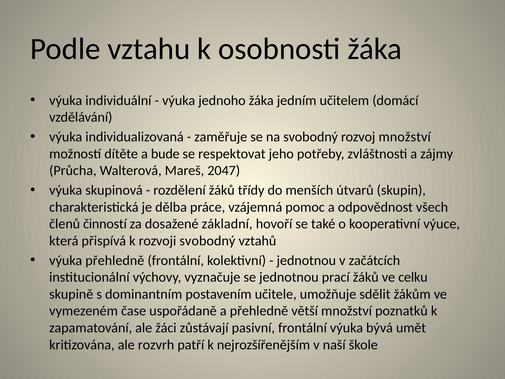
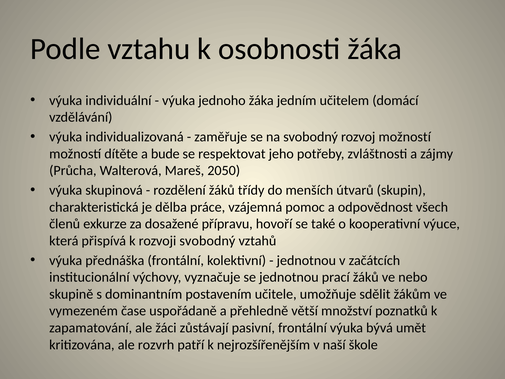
rozvoj množství: množství -> možností
2047: 2047 -> 2050
činností: činností -> exkurze
základní: základní -> přípravu
výuka přehledně: přehledně -> přednáška
celku: celku -> nebo
